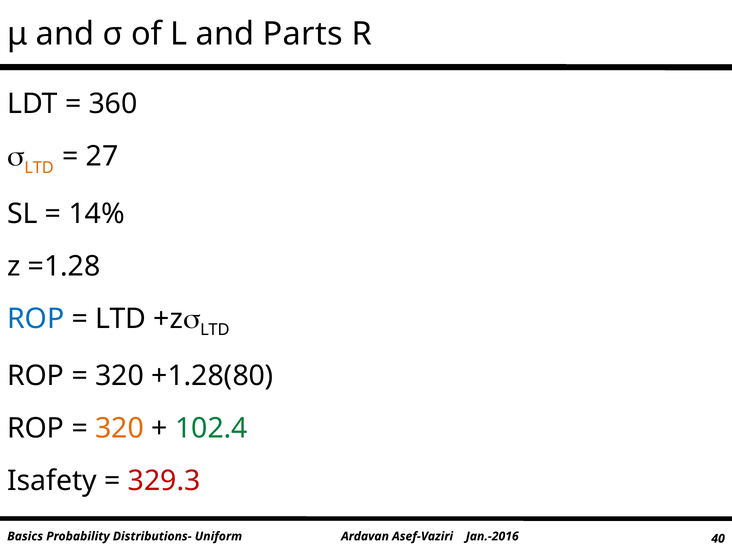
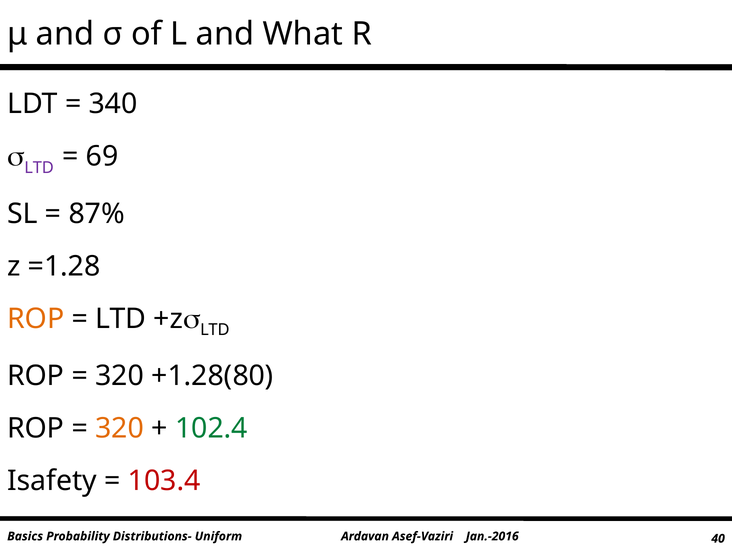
Parts: Parts -> What
360: 360 -> 340
LTD at (39, 168) colour: orange -> purple
27: 27 -> 69
14%: 14% -> 87%
ROP at (36, 319) colour: blue -> orange
329.3: 329.3 -> 103.4
